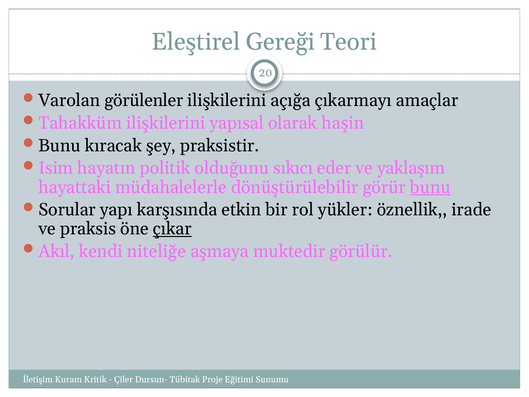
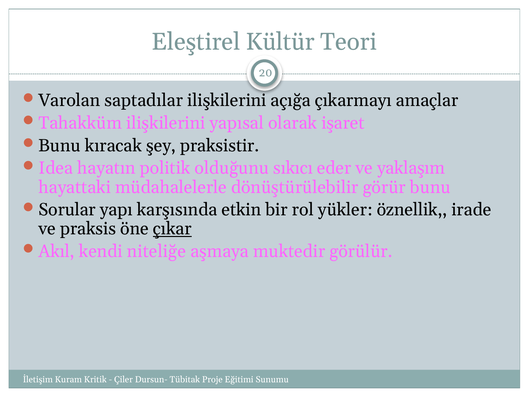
Gereği: Gereği -> Kültür
görülenler: görülenler -> saptadılar
haşin: haşin -> işaret
Isim: Isim -> Idea
bunu at (430, 187) underline: present -> none
